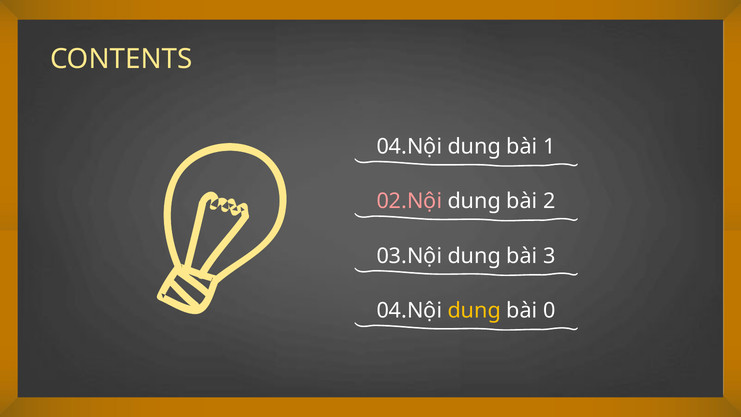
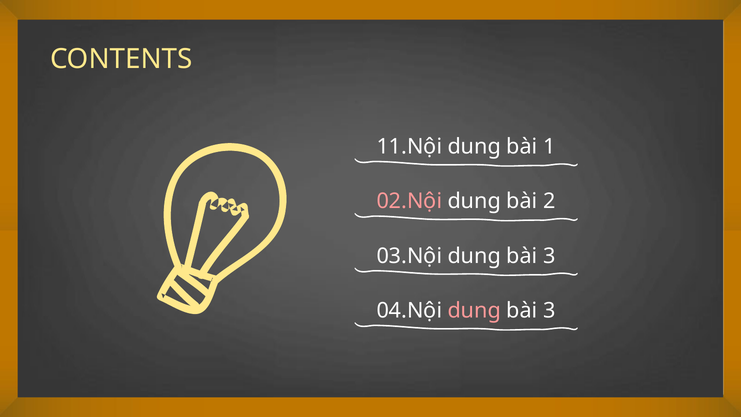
04.Nội at (409, 147): 04.Nội -> 11.Nội
dung at (474, 310) colour: yellow -> pink
0 at (549, 310): 0 -> 3
